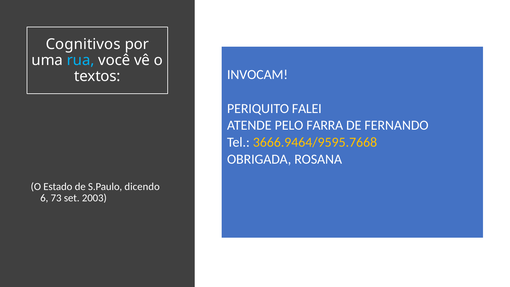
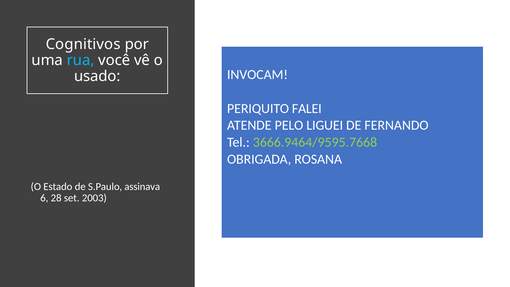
textos: textos -> usado
FARRA: FARRA -> LIGUEI
3666.9464/9595.7668 colour: yellow -> light green
dicendo: dicendo -> assinava
73: 73 -> 28
